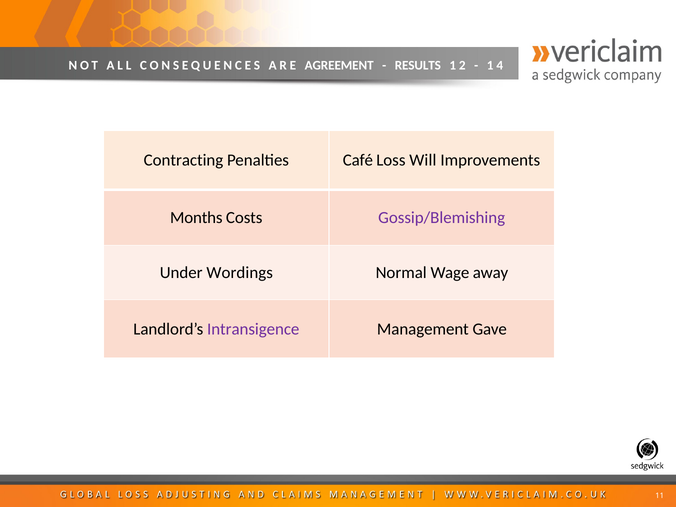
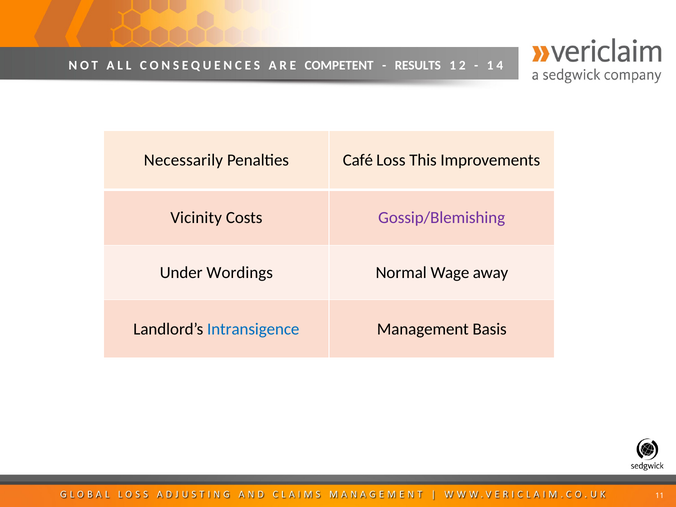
AGREEMENT: AGREEMENT -> COMPETENT
Contracting: Contracting -> Necessarily
Will: Will -> This
Months: Months -> Vicinity
Intransigence colour: purple -> blue
Gave: Gave -> Basis
